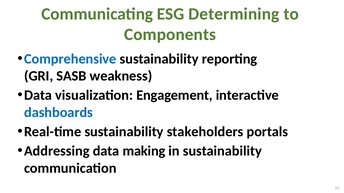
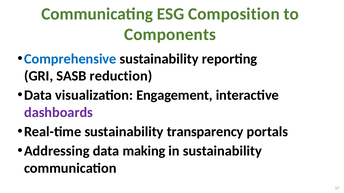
Determining: Determining -> Composition
weakness: weakness -> reduction
dashboards colour: blue -> purple
stakeholders: stakeholders -> transparency
